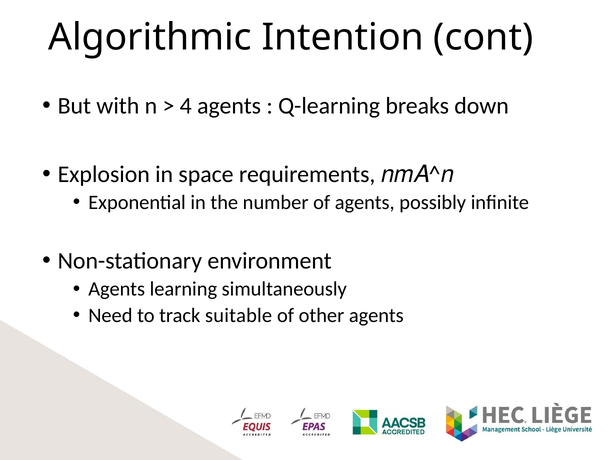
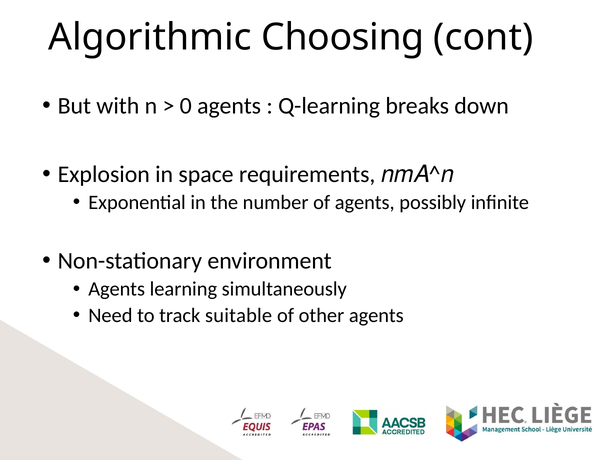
Intention: Intention -> Choosing
4: 4 -> 0
